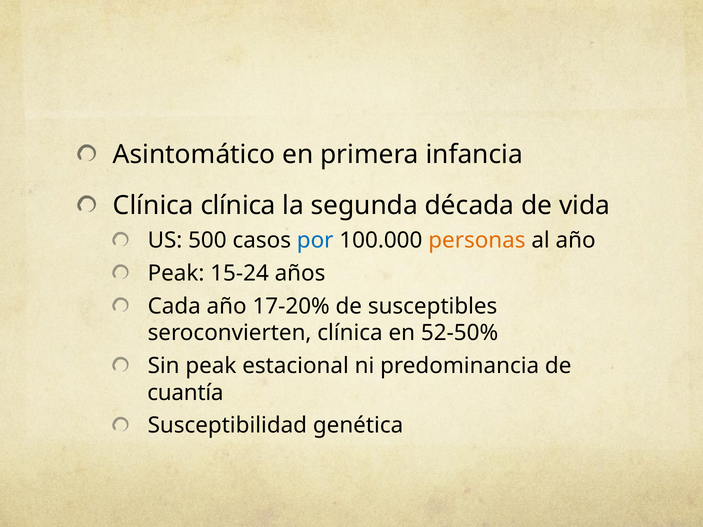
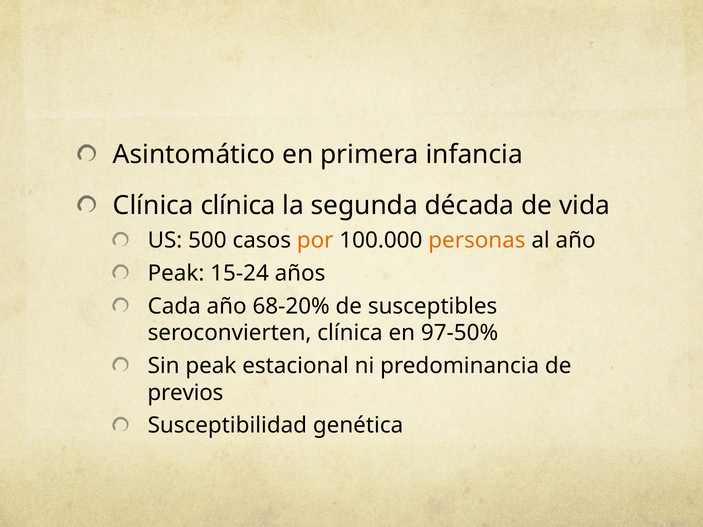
por colour: blue -> orange
17-20%: 17-20% -> 68-20%
52-50%: 52-50% -> 97-50%
cuantía: cuantía -> previos
